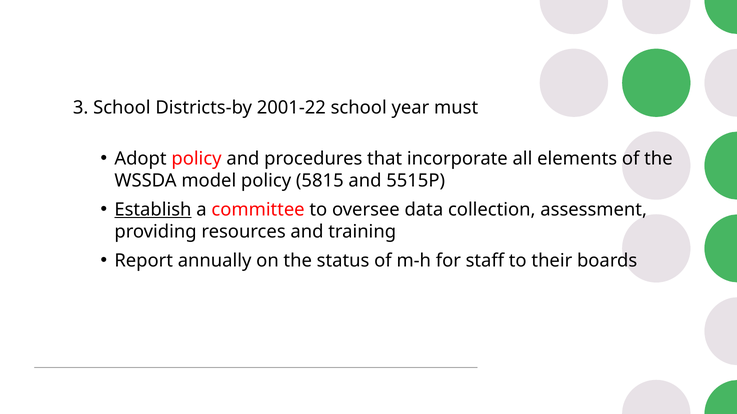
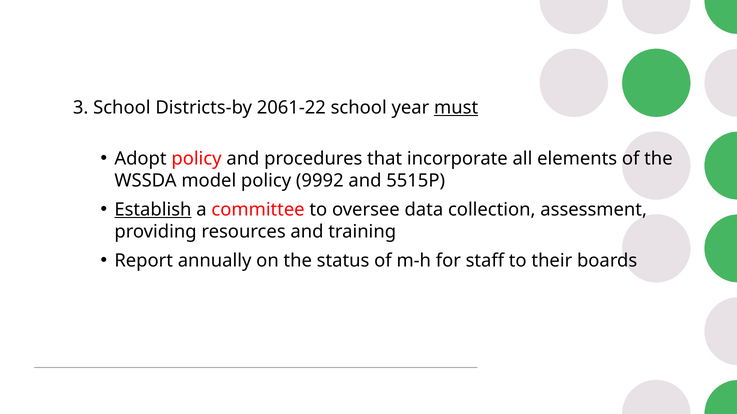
2001-22: 2001-22 -> 2061-22
must underline: none -> present
5815: 5815 -> 9992
